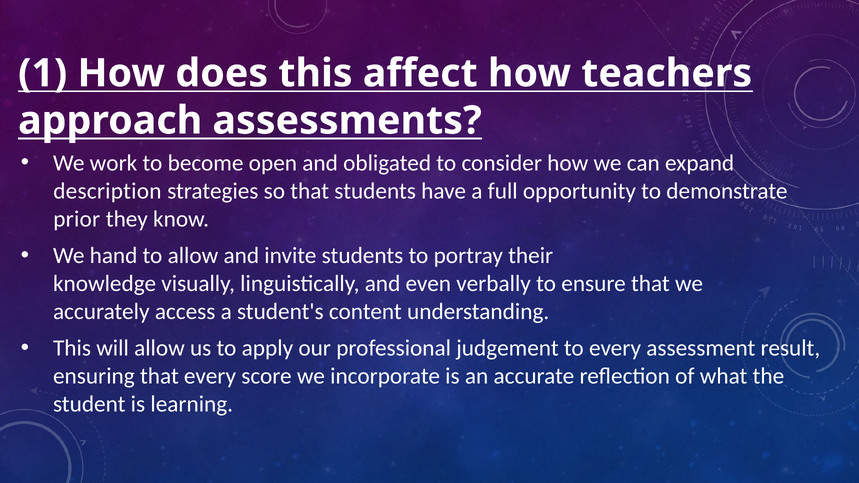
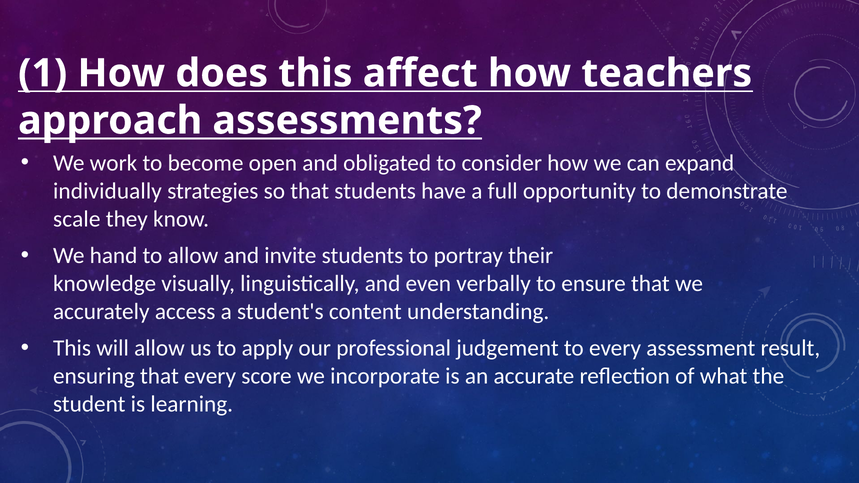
description: description -> individually
prior: prior -> scale
